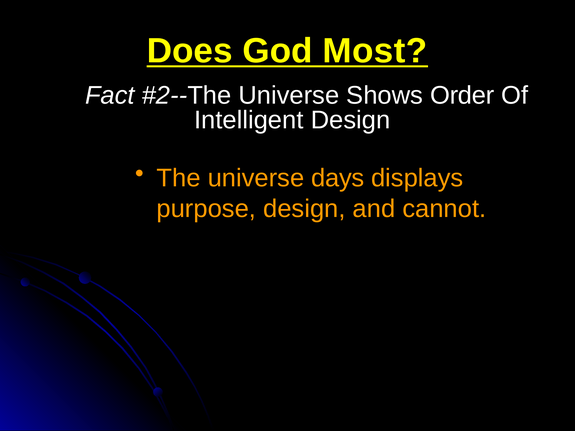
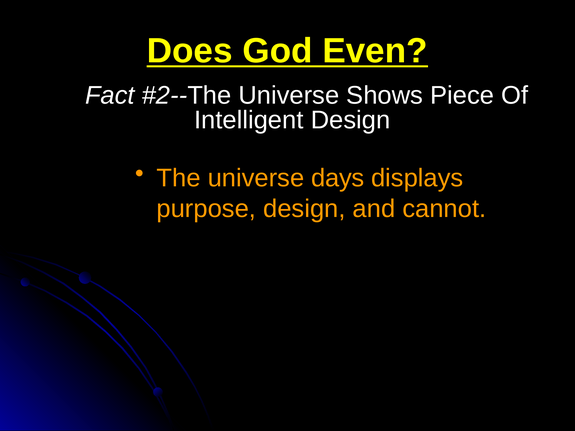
Most: Most -> Even
Order: Order -> Piece
